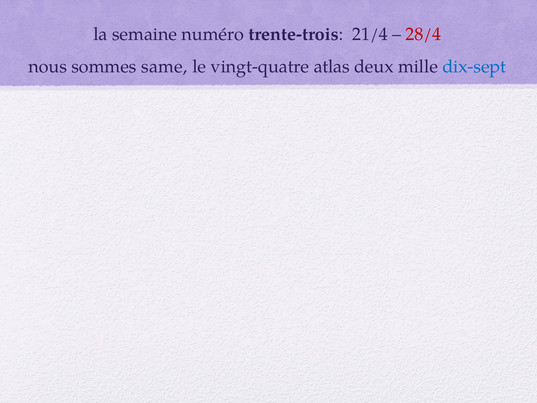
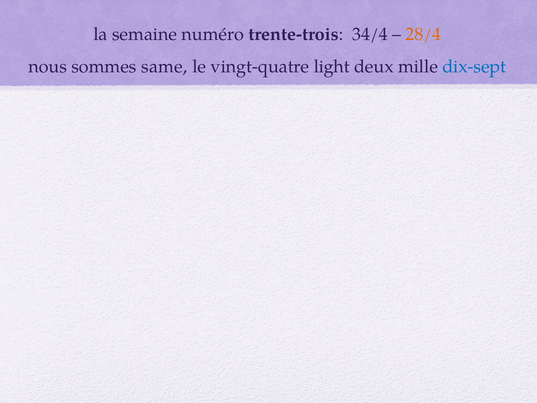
21/4: 21/4 -> 34/4
28/4 colour: red -> orange
atlas: atlas -> light
